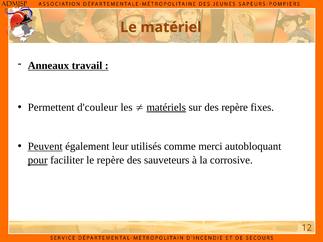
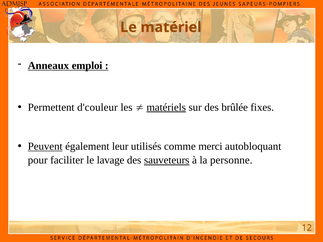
travail: travail -> emploi
des repère: repère -> brûlée
pour underline: present -> none
le repère: repère -> lavage
sauveteurs underline: none -> present
corrosive: corrosive -> personne
